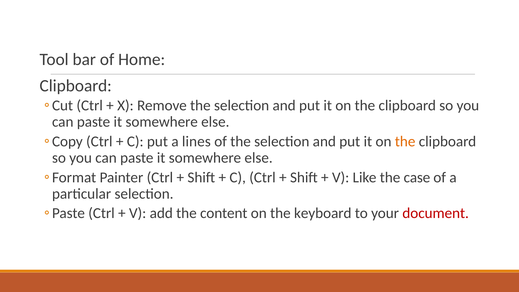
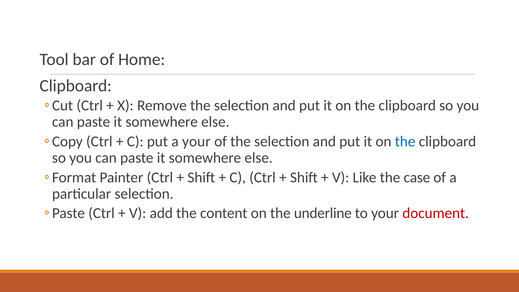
a lines: lines -> your
the at (405, 141) colour: orange -> blue
keyboard: keyboard -> underline
